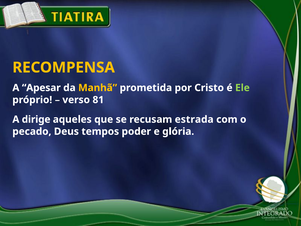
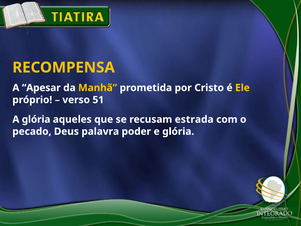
Ele colour: light green -> yellow
81: 81 -> 51
A dirige: dirige -> glória
tempos: tempos -> palavra
